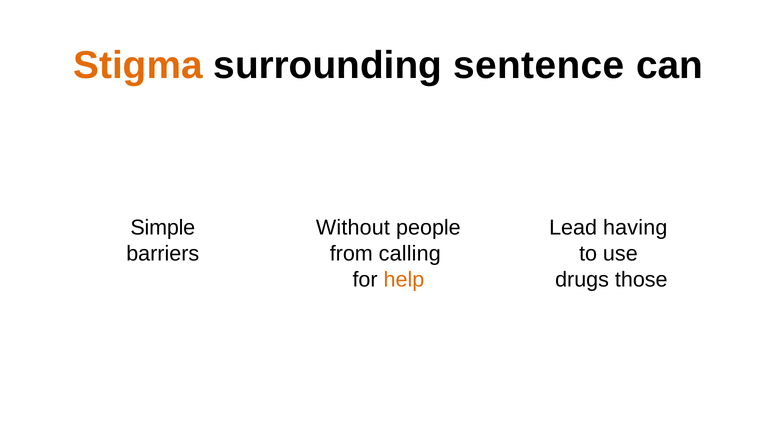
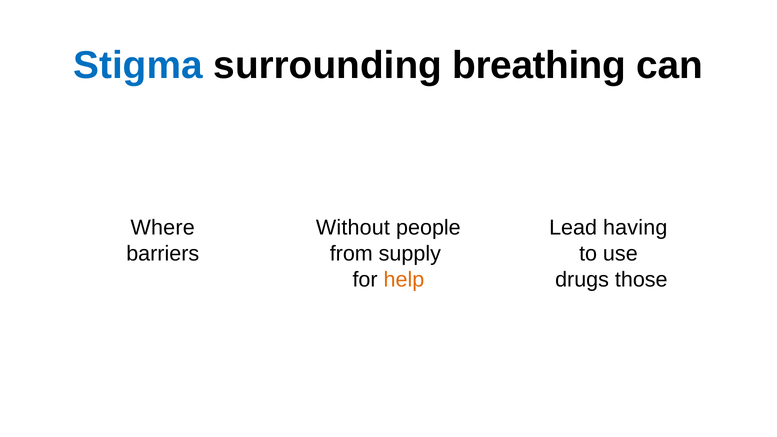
Stigma colour: orange -> blue
sentence: sentence -> breathing
Simple: Simple -> Where
calling: calling -> supply
